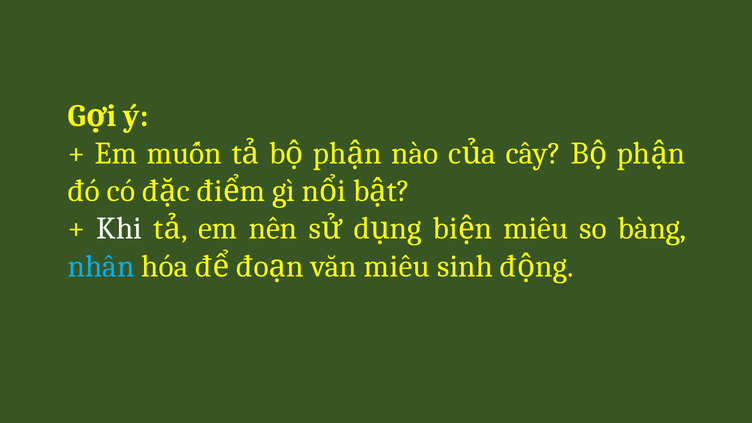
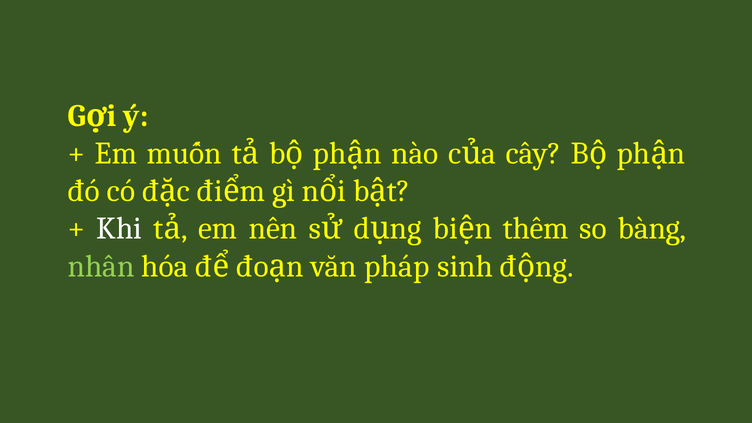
miêu at (536, 229): miêu -> thêm
nhân colour: light blue -> light green
văn miêu: miêu -> pháp
